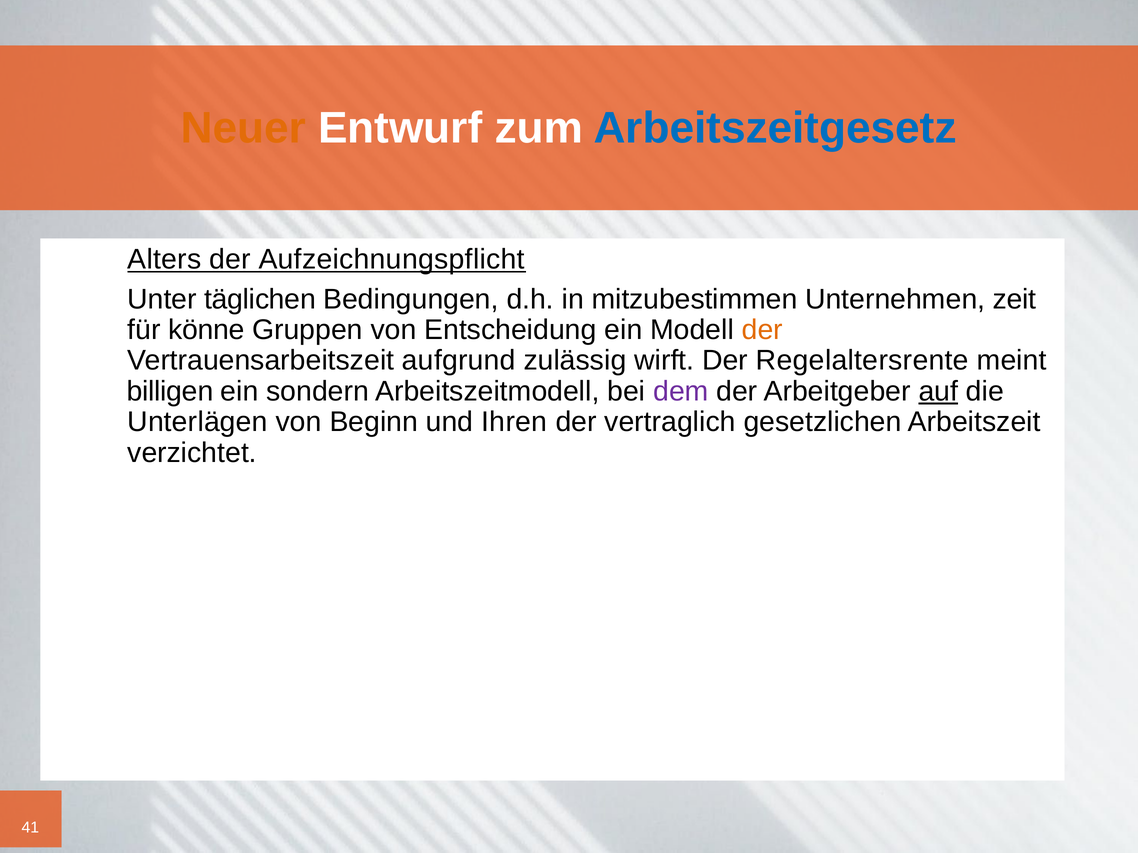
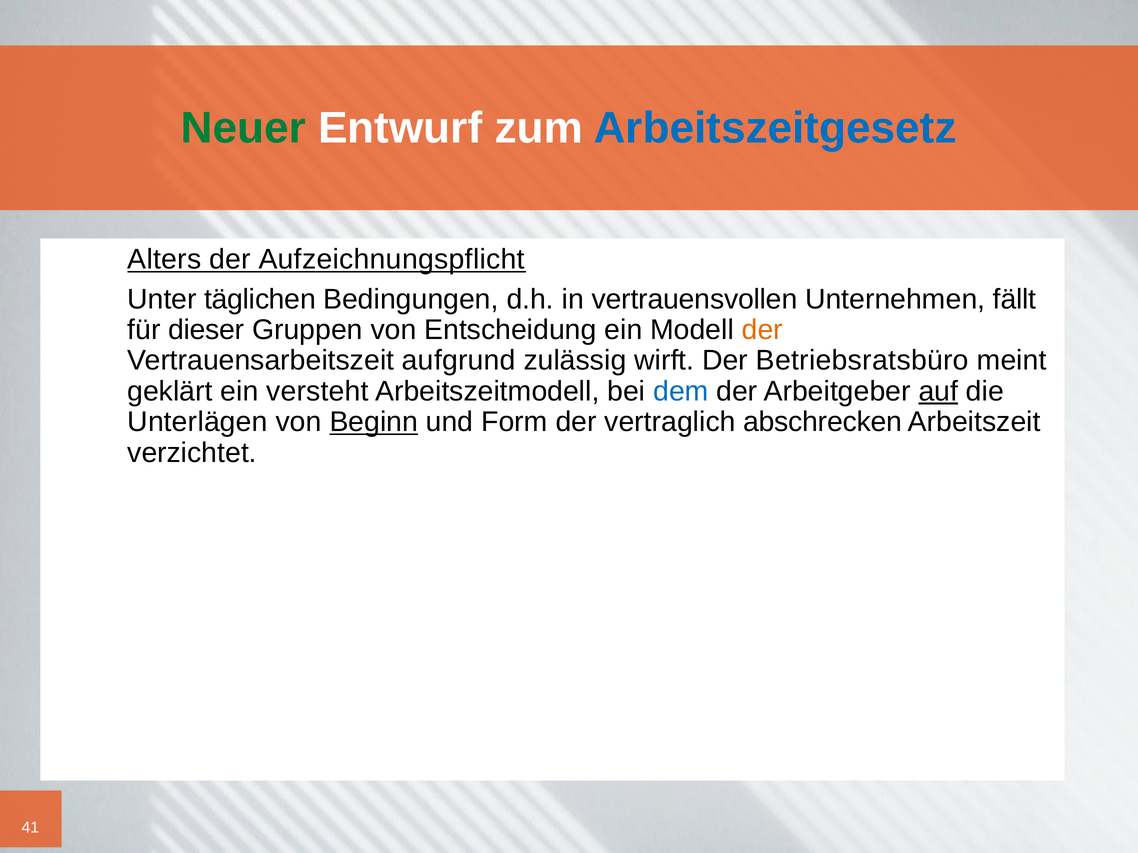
Neuer colour: orange -> green
mitzubestimmen: mitzubestimmen -> vertrauensvollen
zeit: zeit -> fällt
könne: könne -> dieser
Regelaltersrente: Regelaltersrente -> Betriebsratsbüro
billigen: billigen -> geklärt
sondern: sondern -> versteht
dem colour: purple -> blue
Beginn underline: none -> present
Ihren: Ihren -> Form
gesetzlichen: gesetzlichen -> abschrecken
